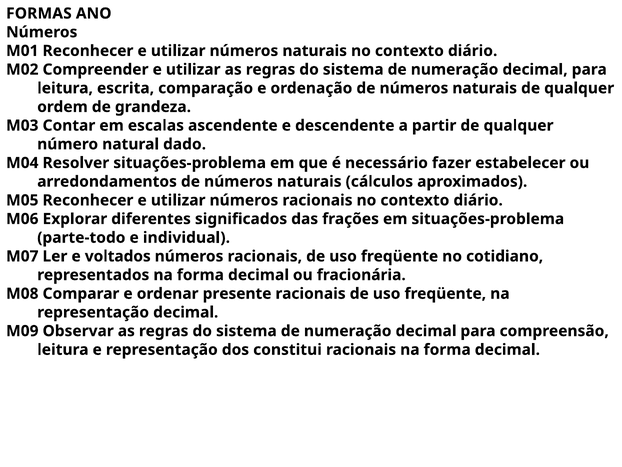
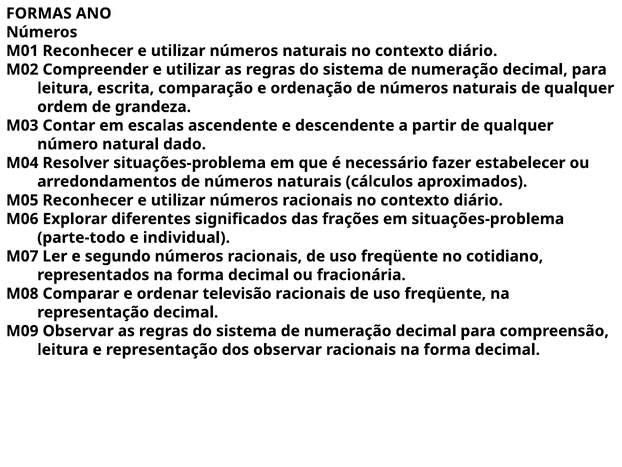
voltados: voltados -> segundo
presente: presente -> televisão
dos constitui: constitui -> observar
